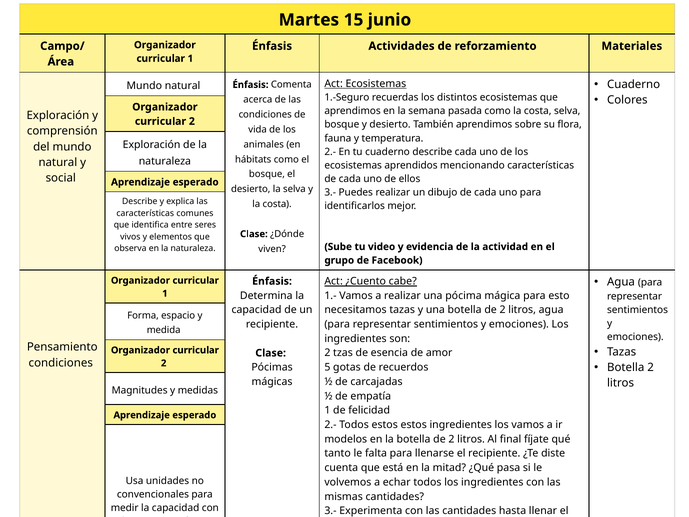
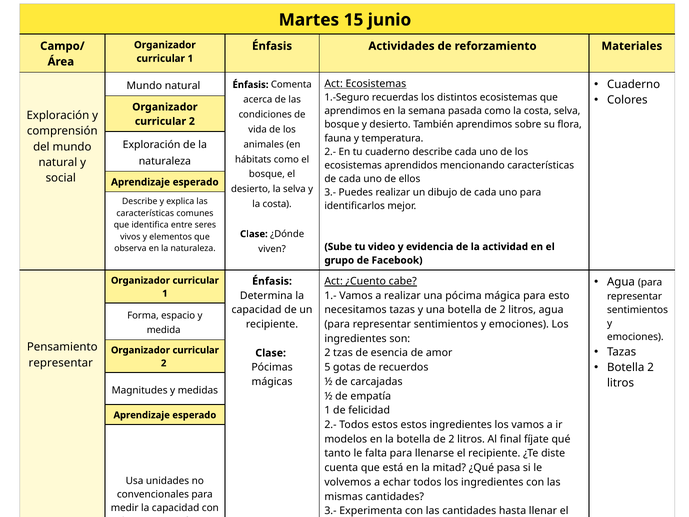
condiciones at (61, 363): condiciones -> representar
